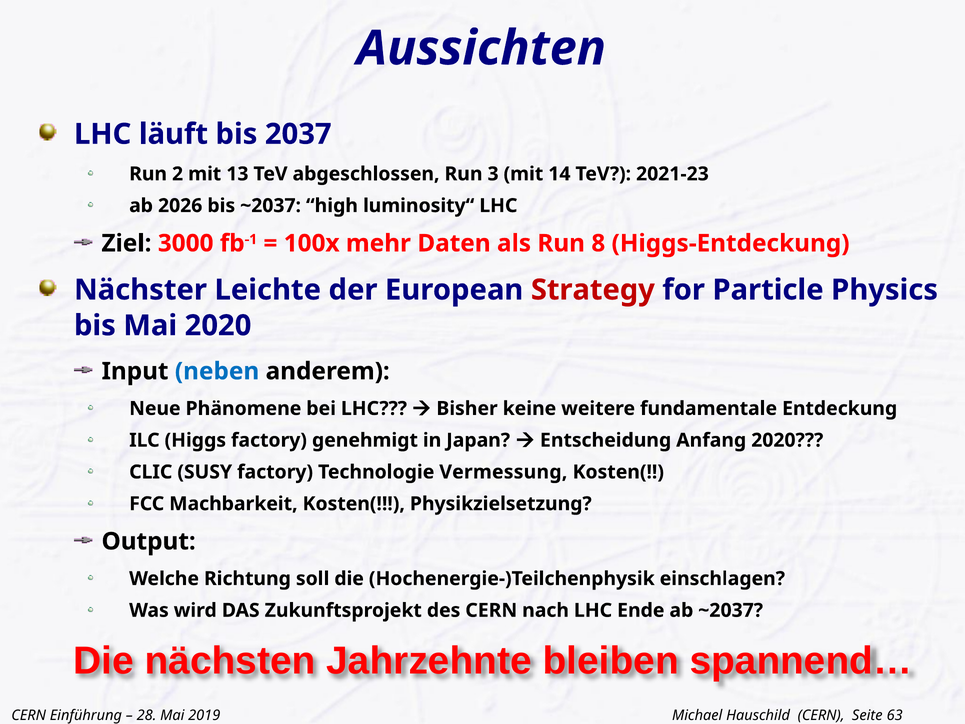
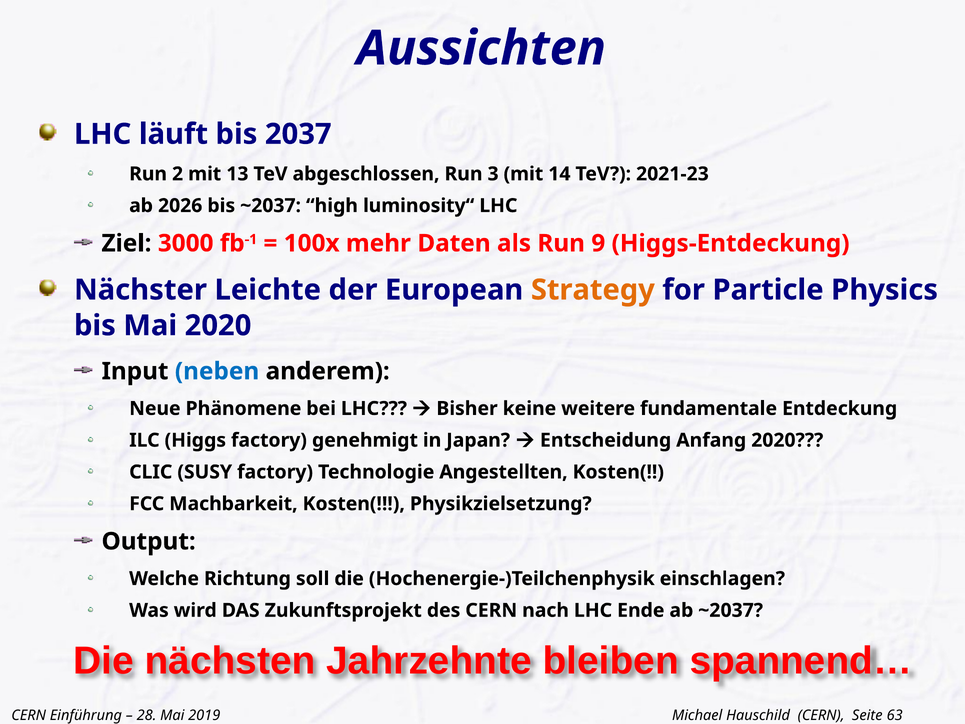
8: 8 -> 9
Strategy colour: red -> orange
Vermessung: Vermessung -> Angestellten
